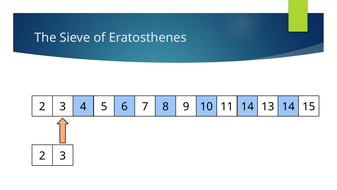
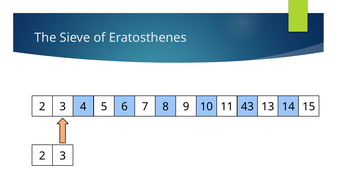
11 14: 14 -> 43
